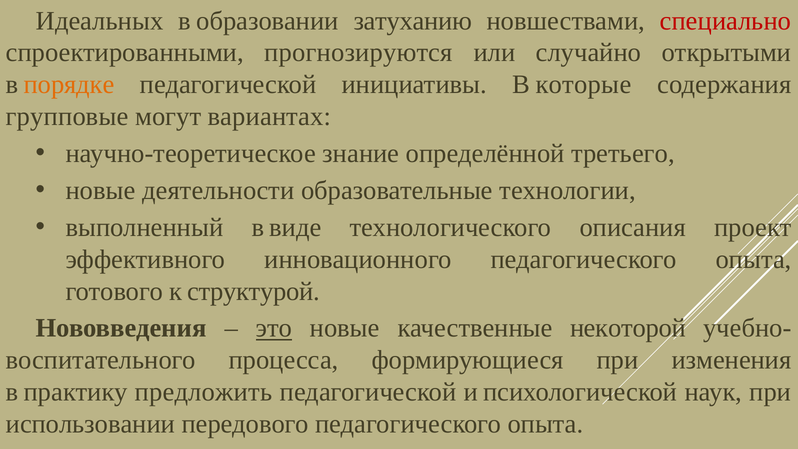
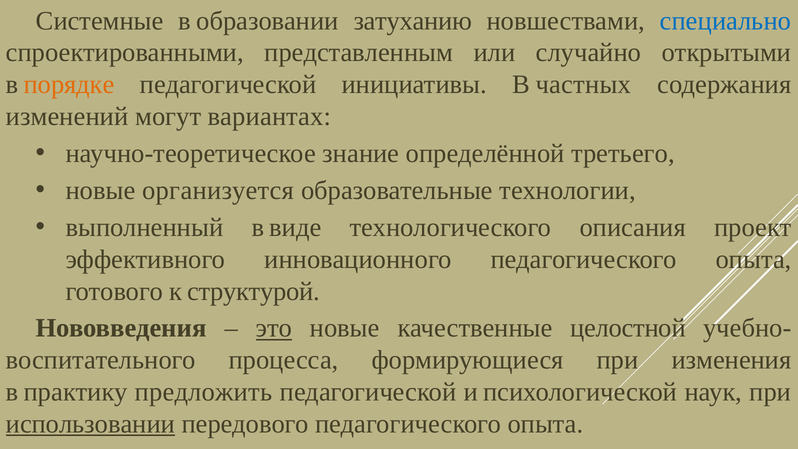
Идеальных: Идеальных -> Системные
специально colour: red -> blue
прогнозируются: прогнозируются -> представленным
которые: которые -> частных
групповые: групповые -> изменений
деятельности: деятельности -> организуется
некоторой: некоторой -> целостной
использовании underline: none -> present
